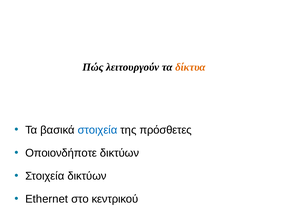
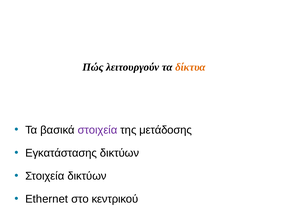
στοιχεία at (97, 130) colour: blue -> purple
πρόσθετες: πρόσθετες -> μετάδοσης
Οποιονδήποτε: Οποιονδήποτε -> Εγκατάστασης
